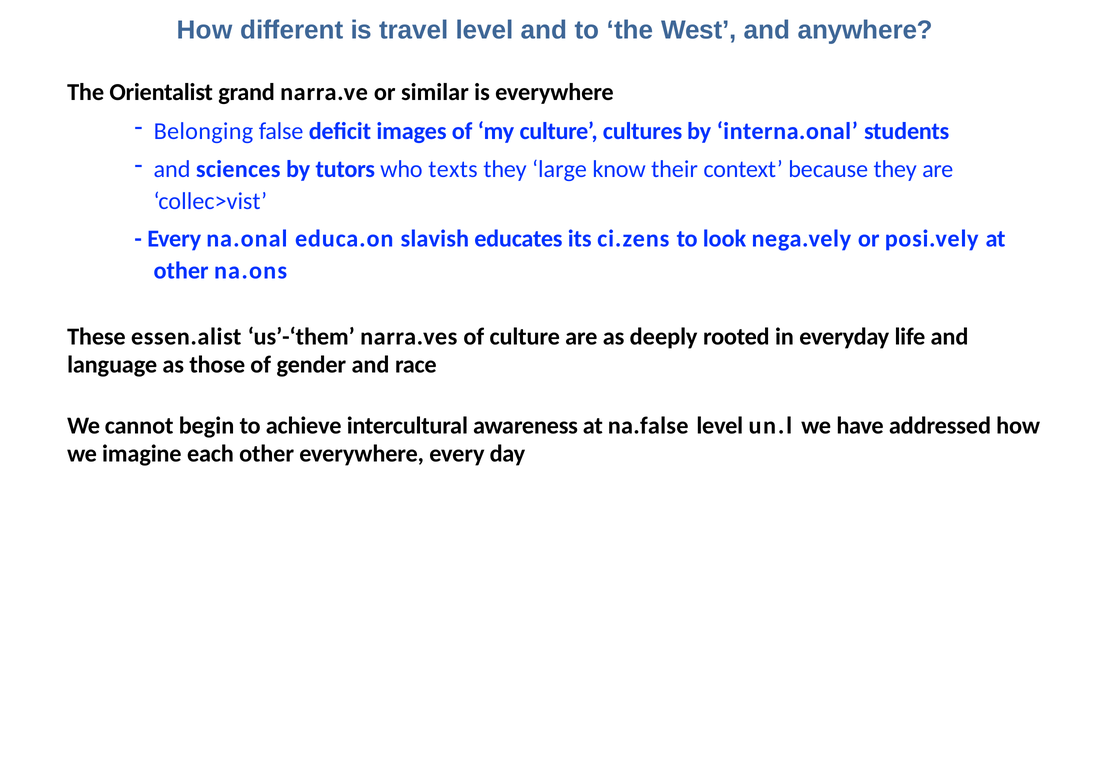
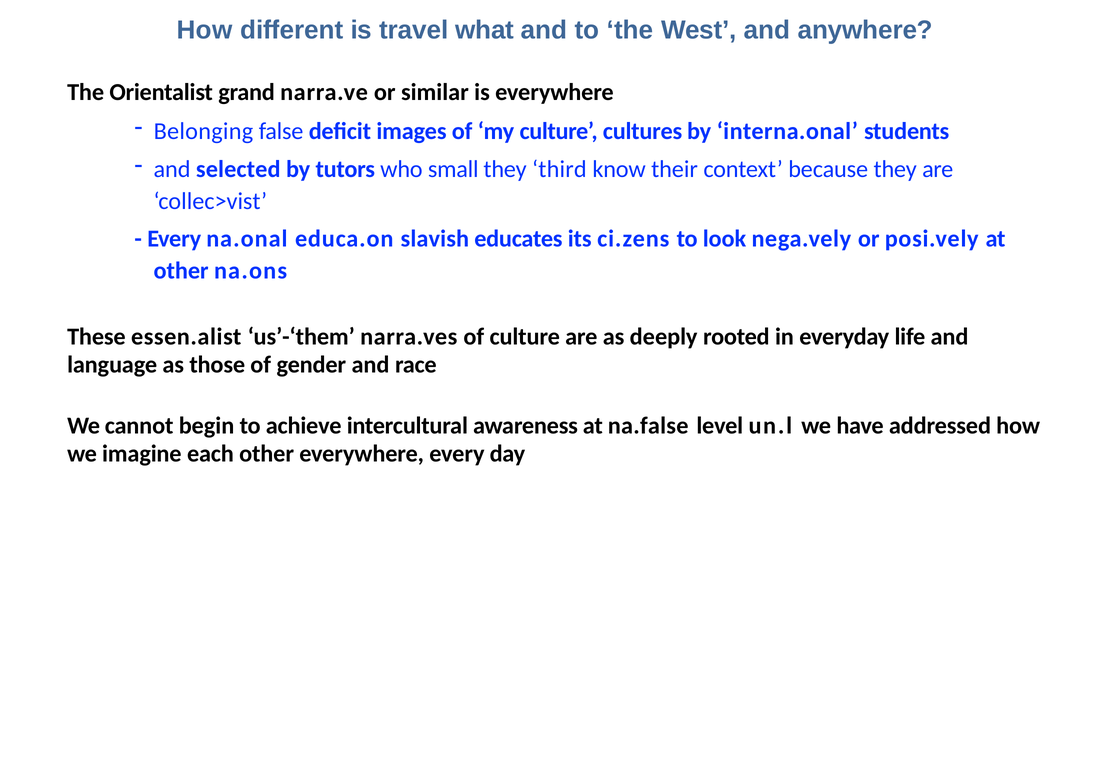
travel level: level -> what
sciences: sciences -> selected
texts: texts -> small
large: large -> third
